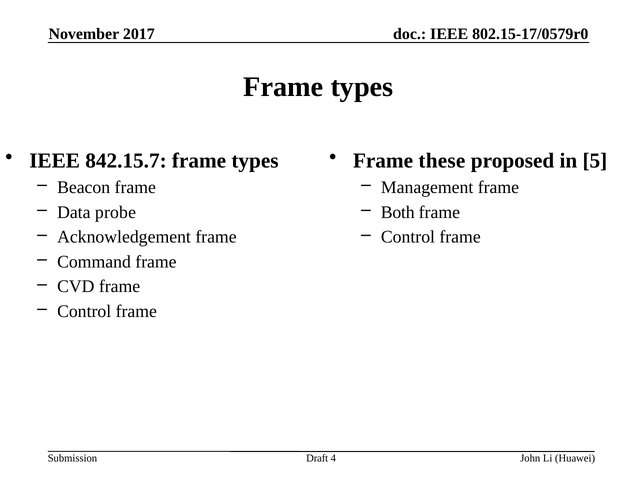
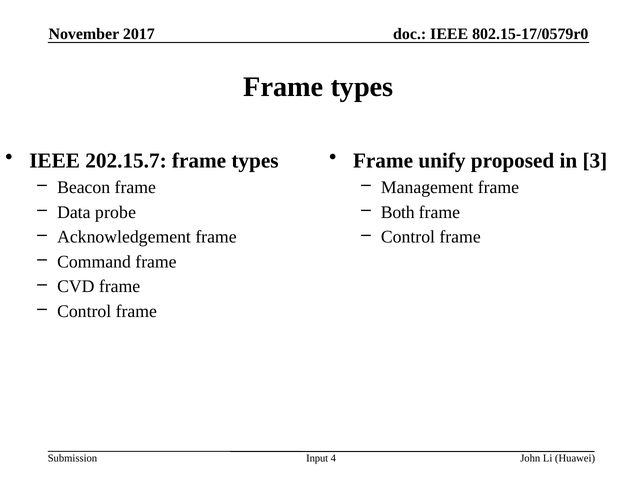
842.15.7: 842.15.7 -> 202.15.7
these: these -> unify
5: 5 -> 3
Draft: Draft -> Input
